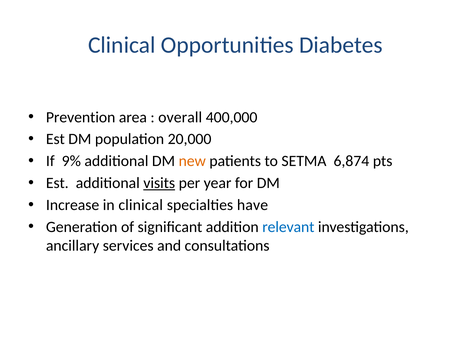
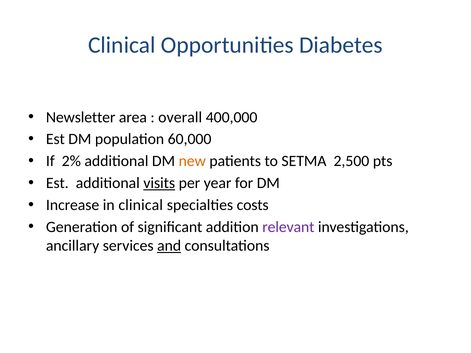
Prevention: Prevention -> Newsletter
20,000: 20,000 -> 60,000
9%: 9% -> 2%
6,874: 6,874 -> 2,500
have: have -> costs
relevant colour: blue -> purple
and underline: none -> present
